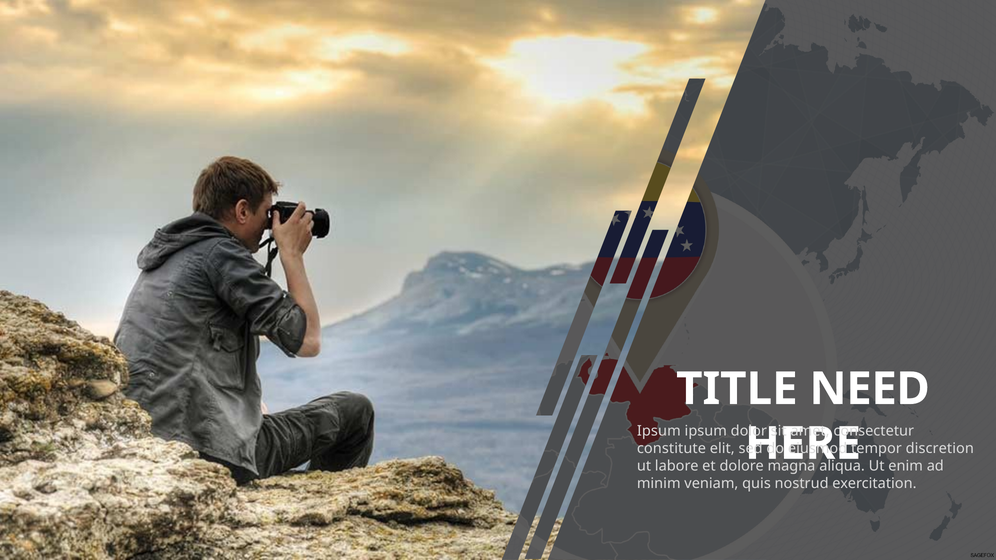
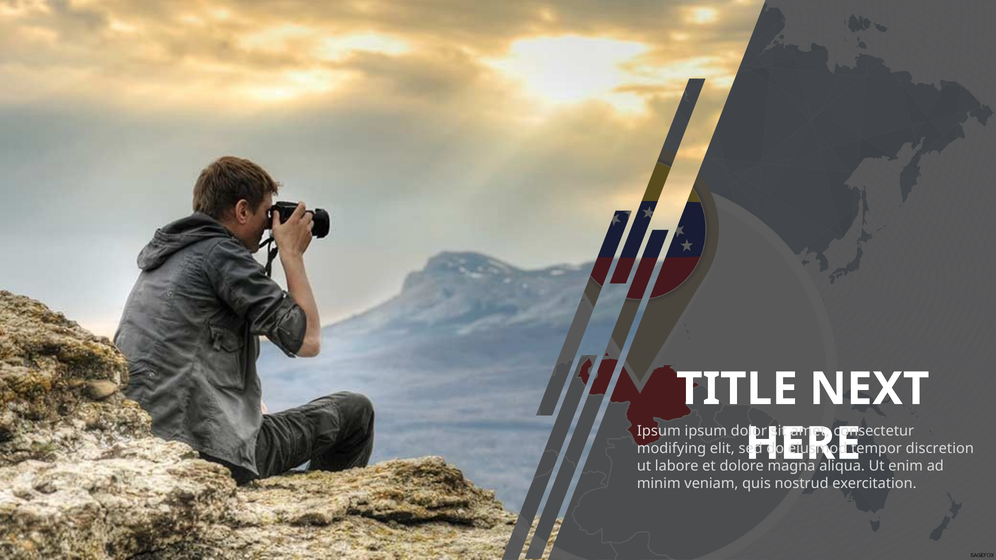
NEED: NEED -> NEXT
constitute: constitute -> modifying
